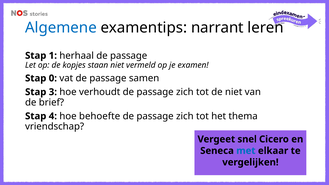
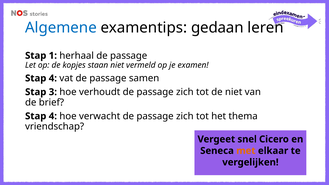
narrant: narrant -> gedaan
0 at (53, 78): 0 -> 4
behoefte: behoefte -> verwacht
met colour: blue -> orange
